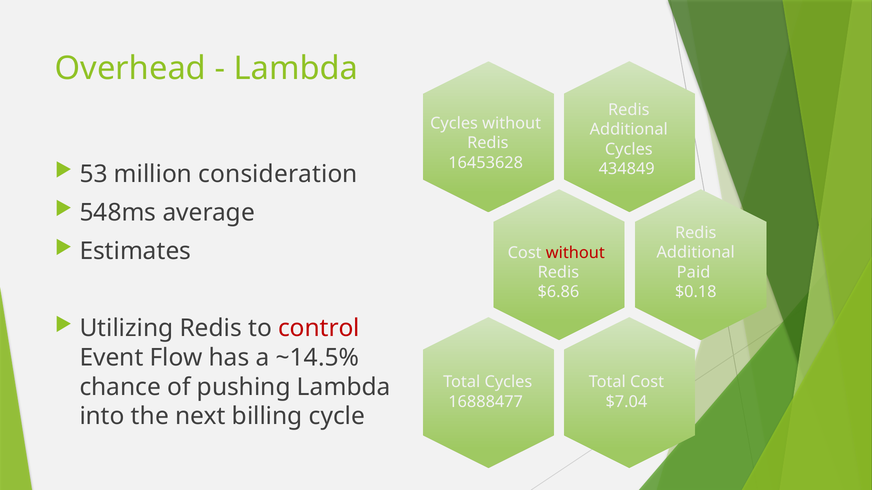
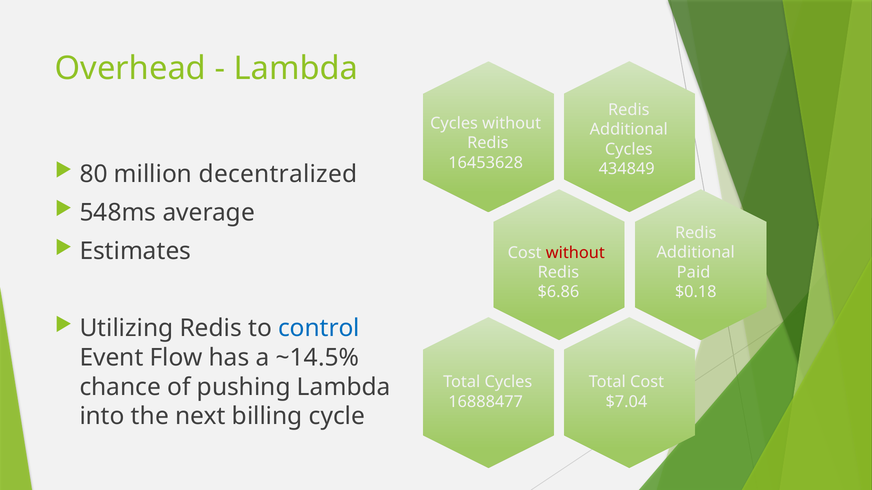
53: 53 -> 80
consideration: consideration -> decentralized
control colour: red -> blue
